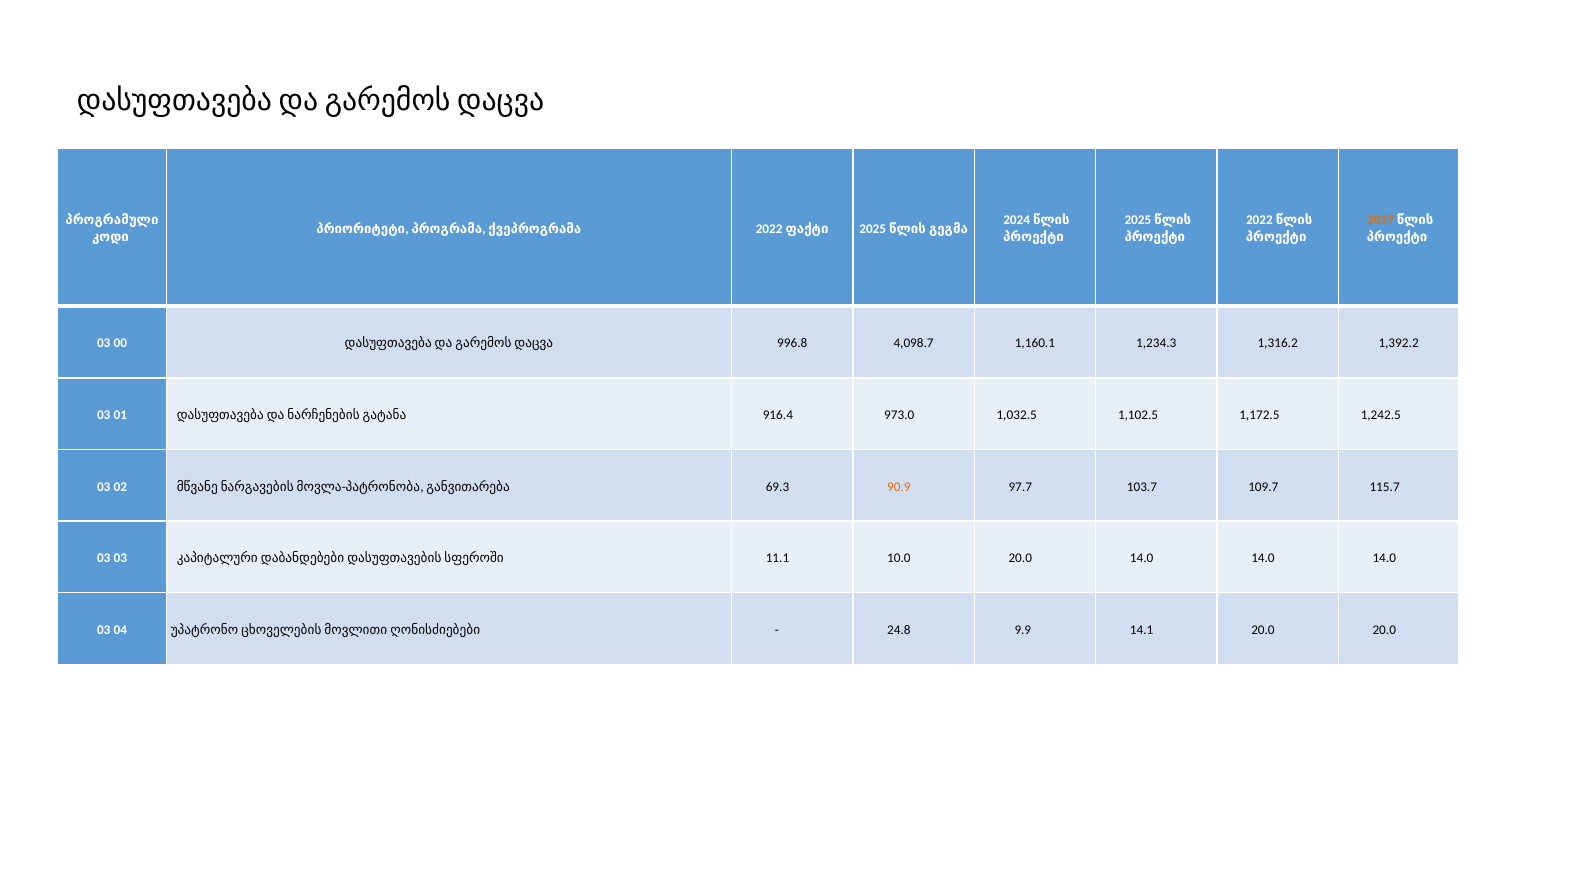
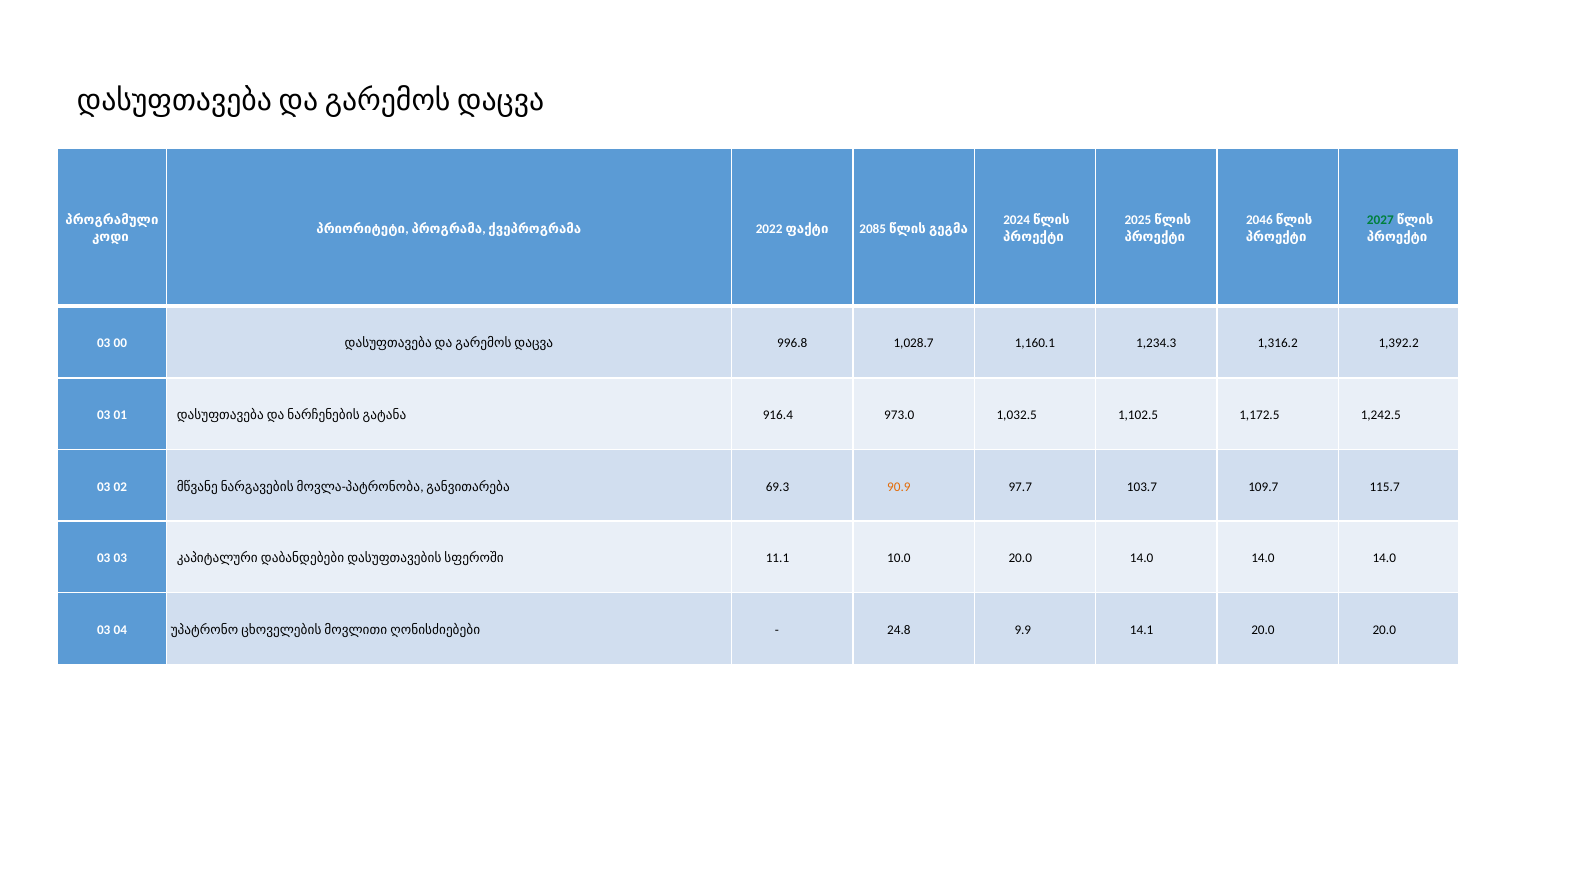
2022 at (1259, 220): 2022 -> 2046
2027 colour: orange -> green
ფაქტი 2025: 2025 -> 2085
4,098.7: 4,098.7 -> 1,028.7
